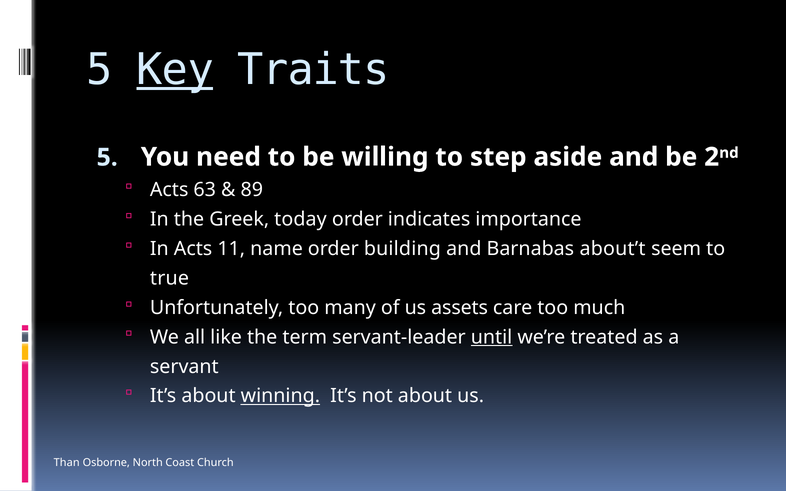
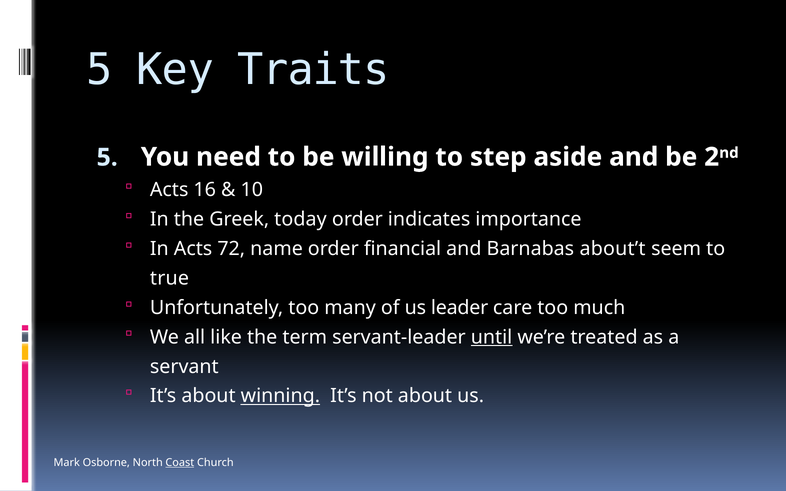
Key underline: present -> none
63: 63 -> 16
89: 89 -> 10
11: 11 -> 72
building: building -> financial
assets: assets -> leader
Than: Than -> Mark
Coast underline: none -> present
